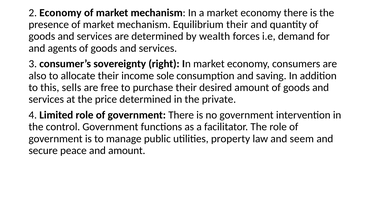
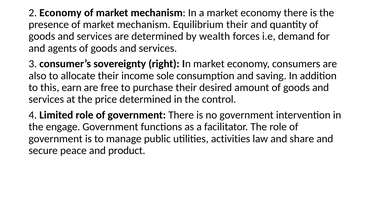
sells: sells -> earn
private: private -> control
control: control -> engage
property: property -> activities
seem: seem -> share
and amount: amount -> product
